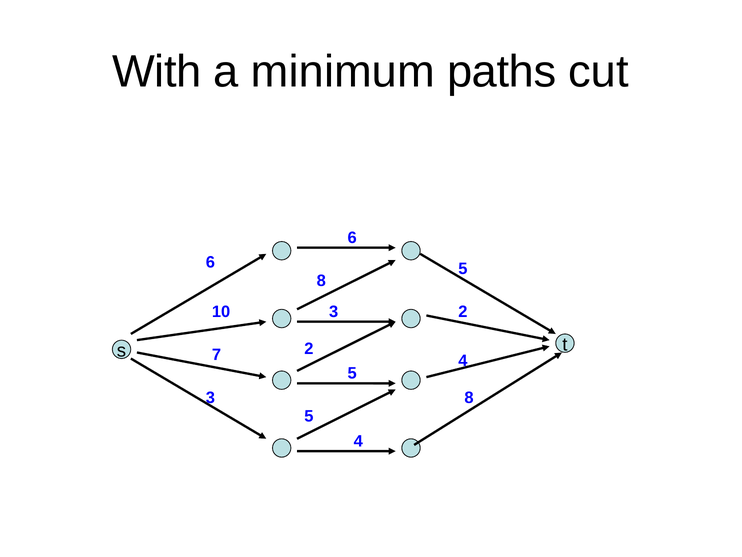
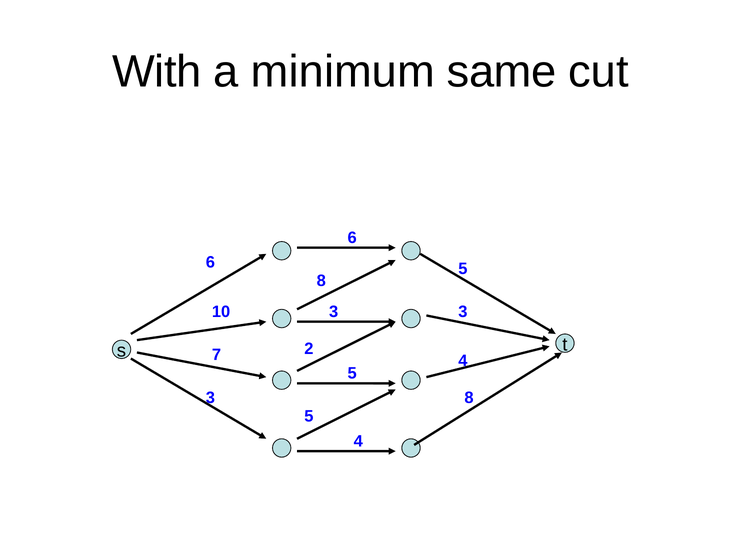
paths: paths -> same
3 2: 2 -> 3
